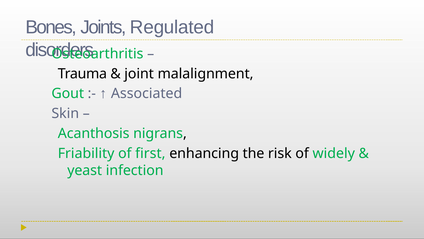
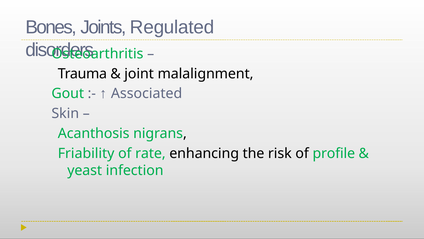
first: first -> rate
widely: widely -> profile
